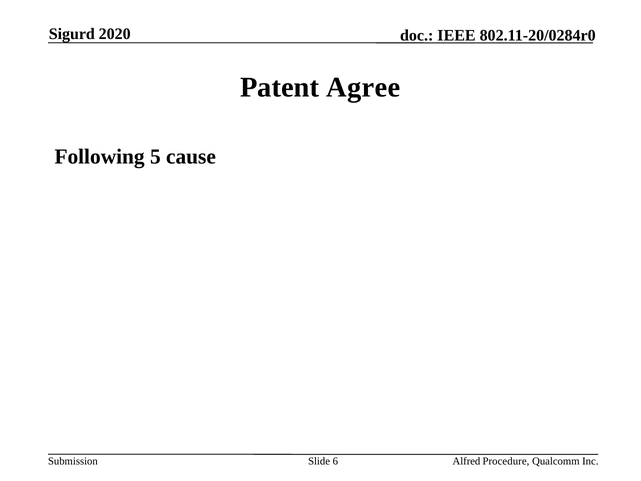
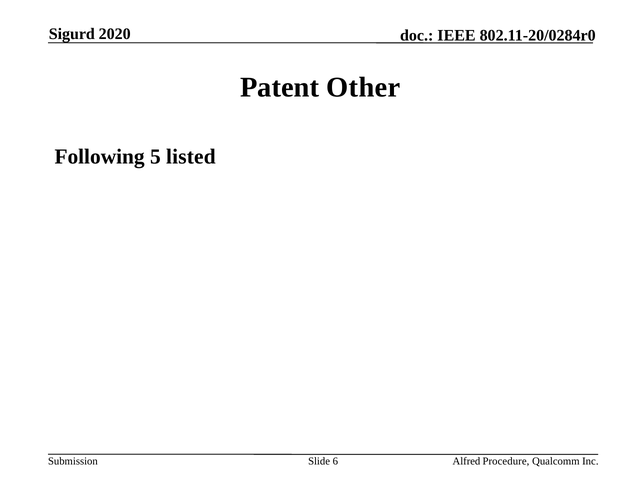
Agree: Agree -> Other
cause: cause -> listed
